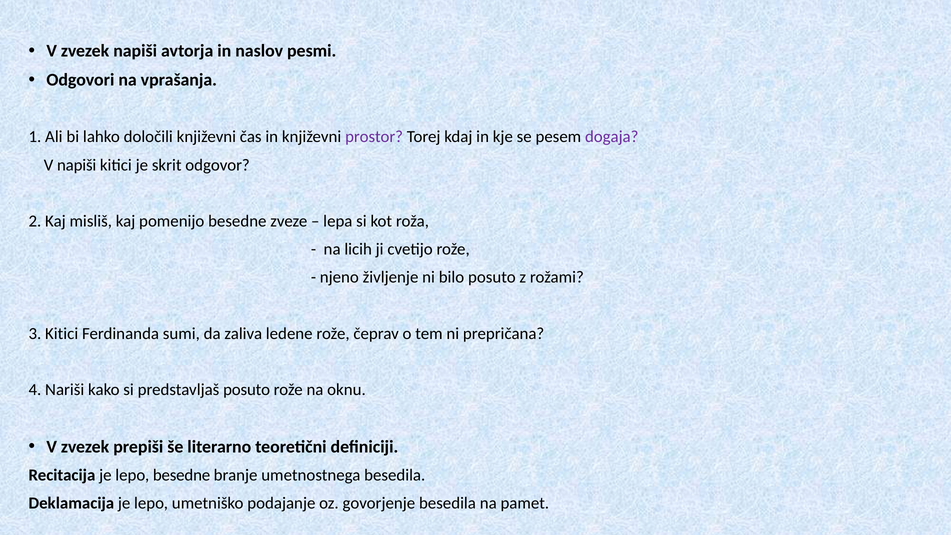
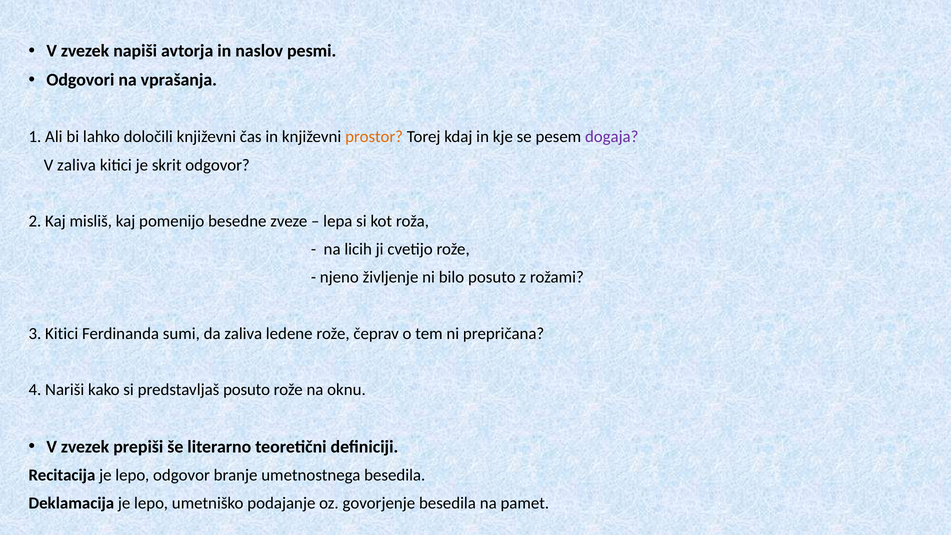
prostor colour: purple -> orange
V napiši: napiši -> zaliva
lepo besedne: besedne -> odgovor
